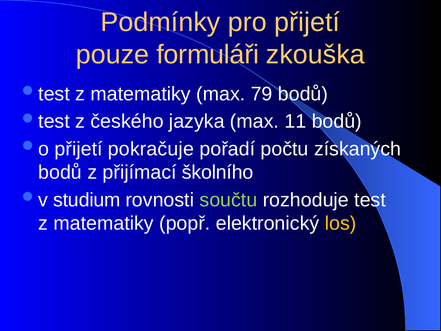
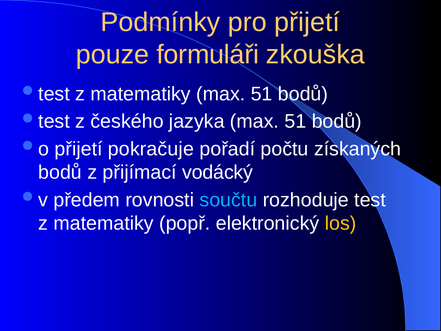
matematiky max 79: 79 -> 51
jazyka max 11: 11 -> 51
školního: školního -> vodácký
studium: studium -> předem
součtu colour: light green -> light blue
